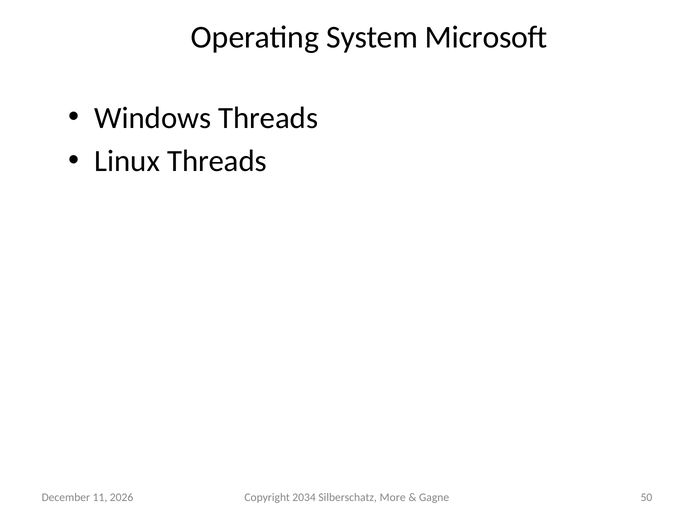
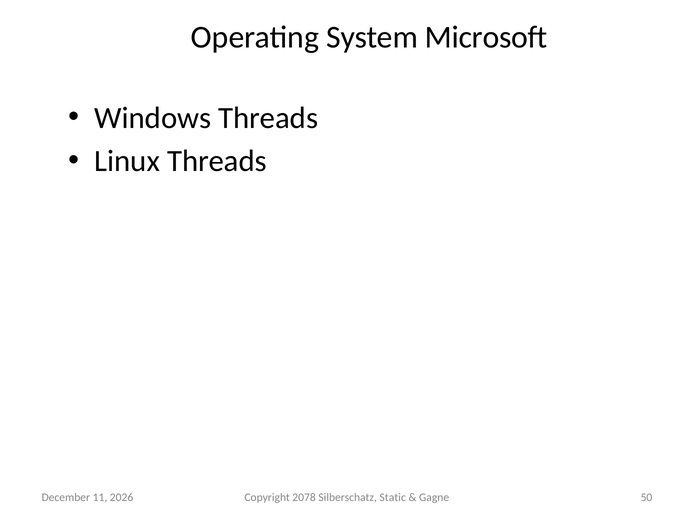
2034: 2034 -> 2078
More: More -> Static
